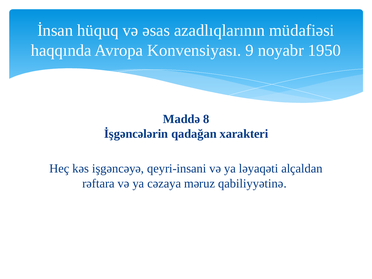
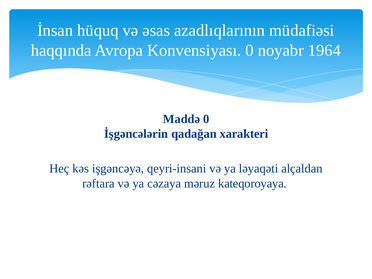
Konvensiyası 9: 9 -> 0
1950: 1950 -> 1964
Maddə 8: 8 -> 0
qabiliyyətinə: qabiliyyətinə -> kateqoroyaya
